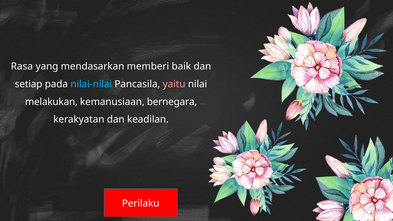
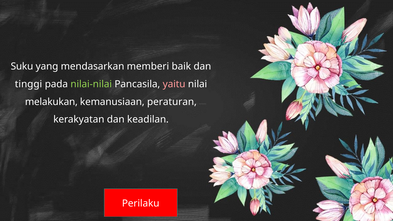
Rasa: Rasa -> Suku
setiap: setiap -> tinggi
nilai-nilai colour: light blue -> light green
bernegara: bernegara -> peraturan
